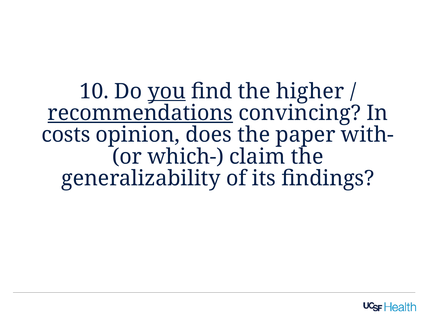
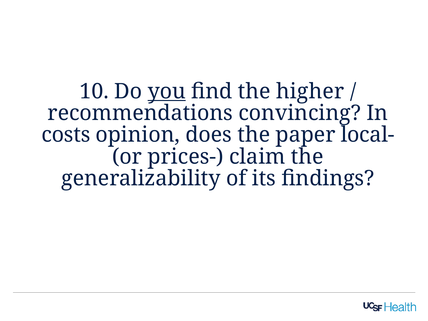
recommendations underline: present -> none
with-: with- -> local-
which-: which- -> prices-
